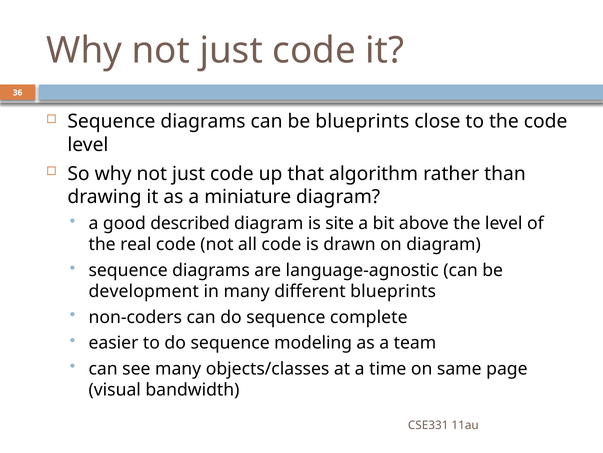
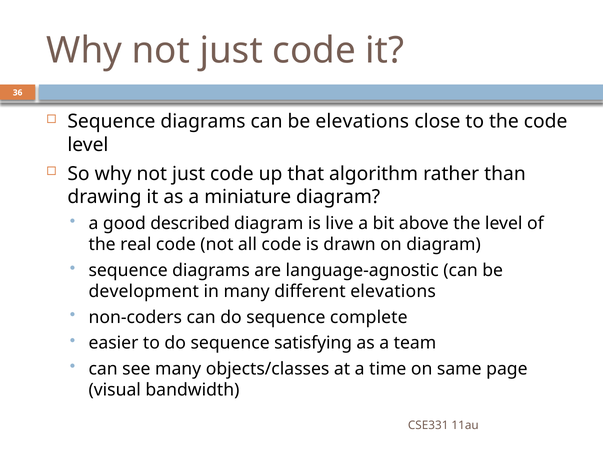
be blueprints: blueprints -> elevations
site: site -> live
different blueprints: blueprints -> elevations
modeling: modeling -> satisfying
